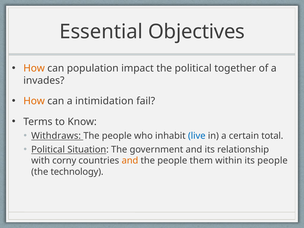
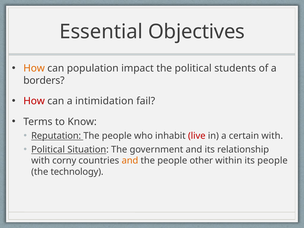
together: together -> students
invades: invades -> borders
How at (34, 101) colour: orange -> red
Withdraws: Withdraws -> Reputation
live colour: blue -> red
certain total: total -> with
them: them -> other
